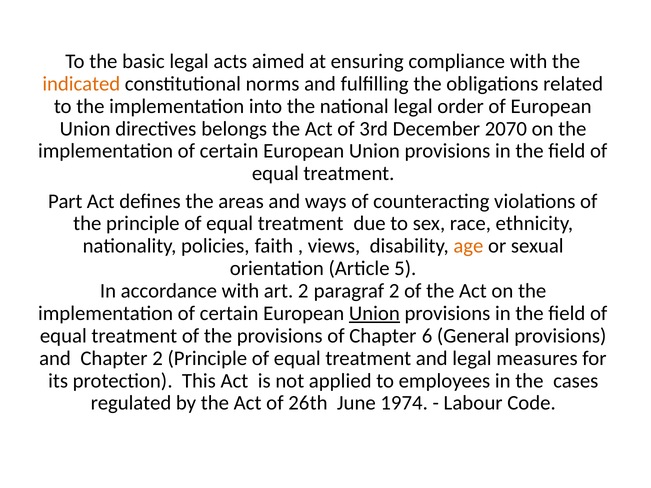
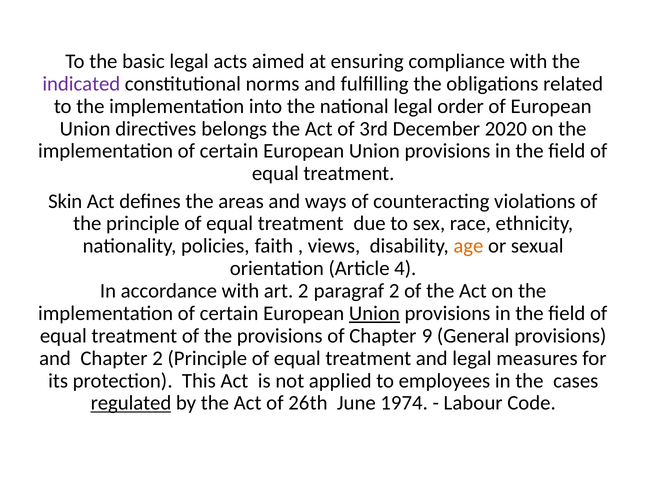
indicated colour: orange -> purple
2070: 2070 -> 2020
Part: Part -> Skin
5: 5 -> 4
6: 6 -> 9
regulated underline: none -> present
